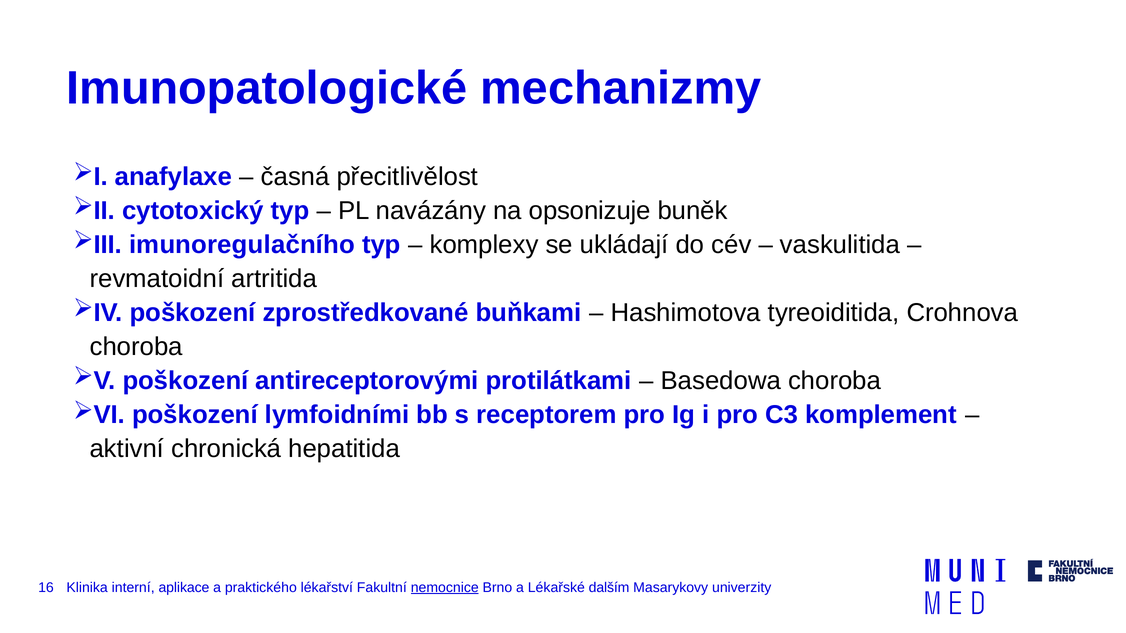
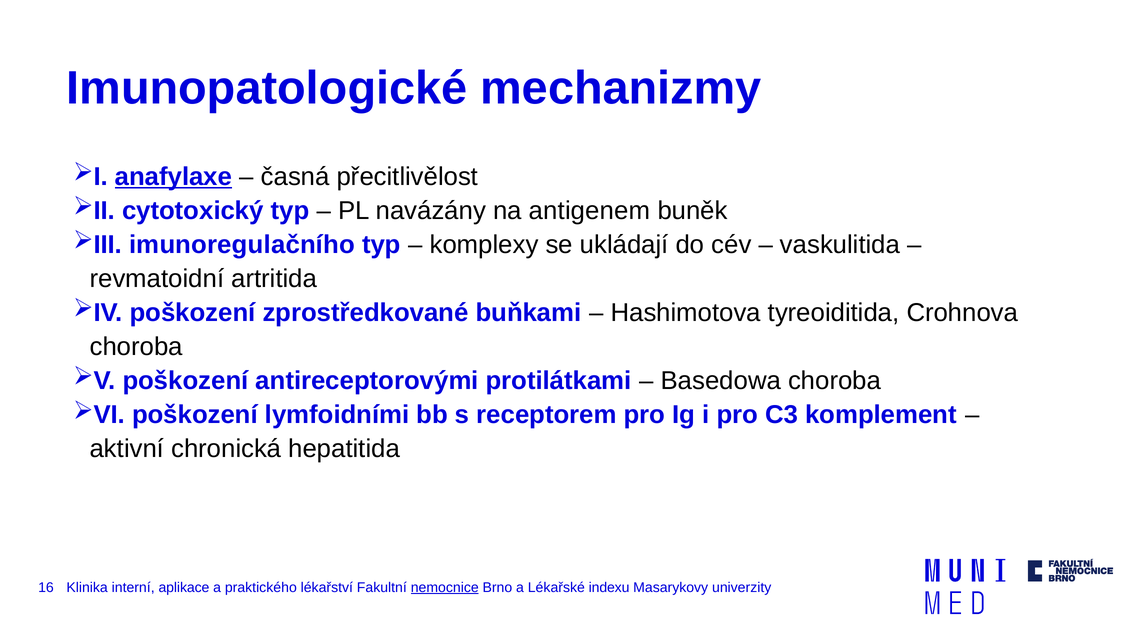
anafylaxe underline: none -> present
opsonizuje: opsonizuje -> antigenem
dalším: dalším -> indexu
